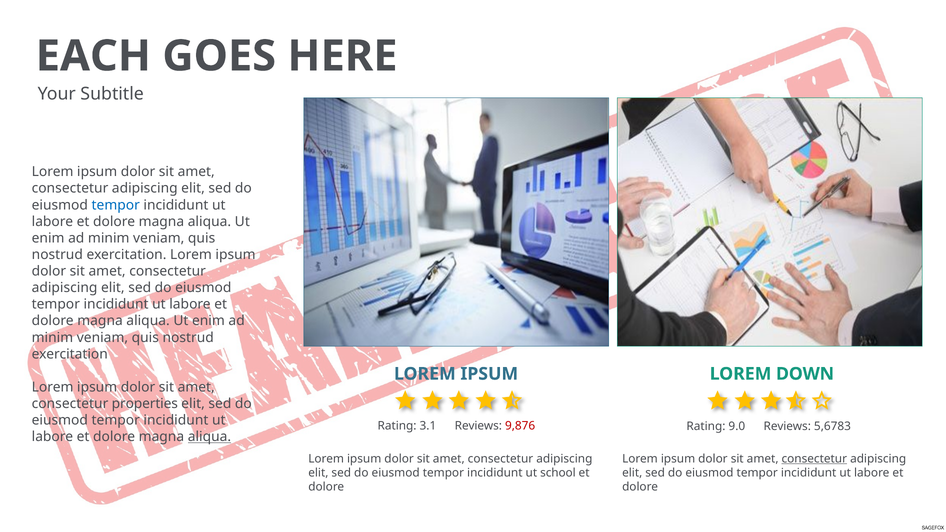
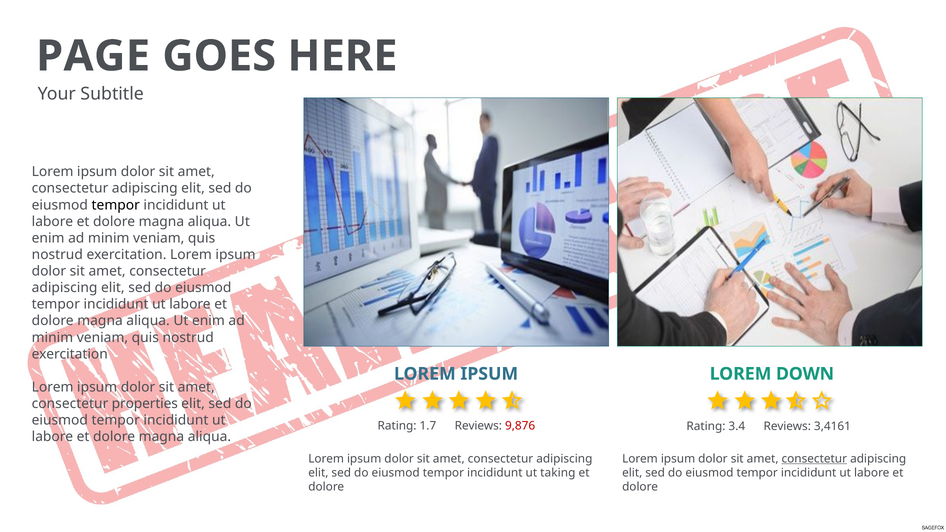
EACH: EACH -> PAGE
tempor at (116, 205) colour: blue -> black
3.1: 3.1 -> 1.7
9.0: 9.0 -> 3.4
5,6783: 5,6783 -> 3,4161
aliqua at (209, 437) underline: present -> none
school: school -> taking
